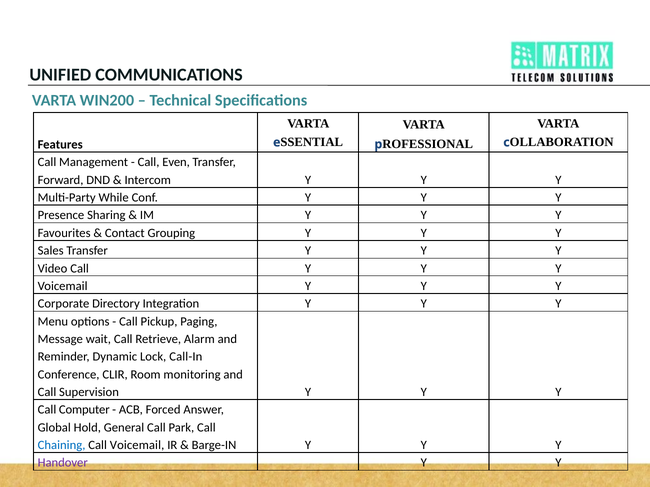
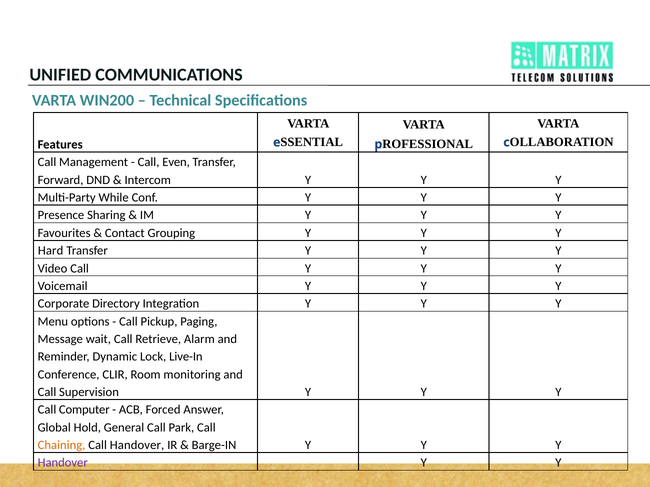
Sales: Sales -> Hard
Call-In: Call-In -> Live-In
Chaining colour: blue -> orange
Call Voicemail: Voicemail -> Handover
